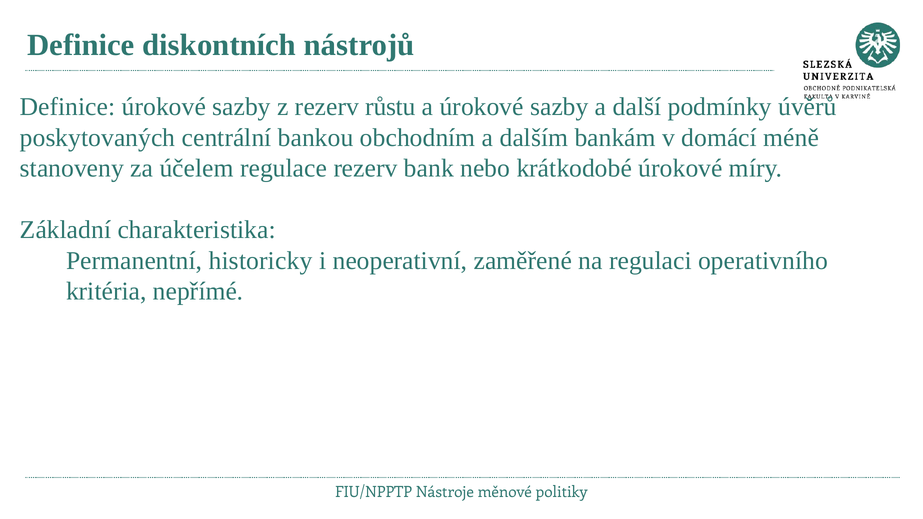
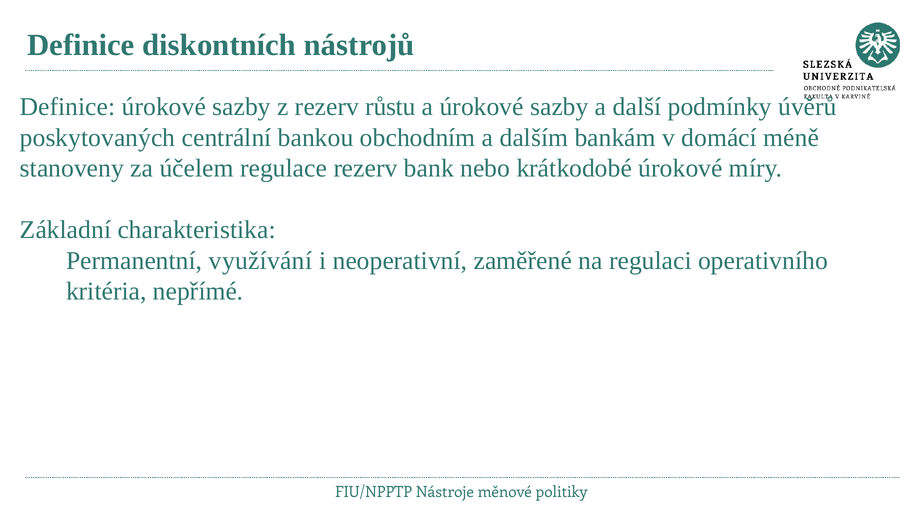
historicky: historicky -> využívání
